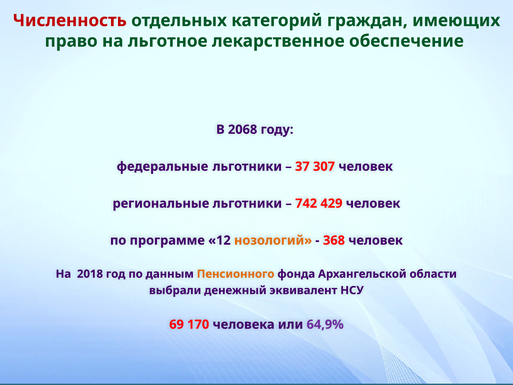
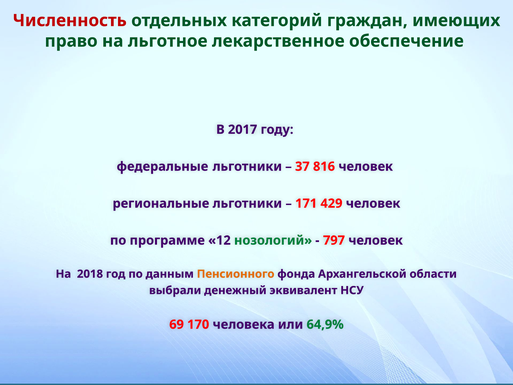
2068: 2068 -> 2017
307: 307 -> 816
742: 742 -> 171
нозологий colour: orange -> green
368: 368 -> 797
64,9% colour: purple -> green
